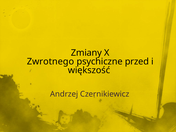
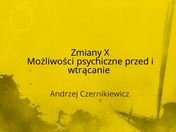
Zwrotnego: Zwrotnego -> Możliwości
większość: większość -> wtrącanie
